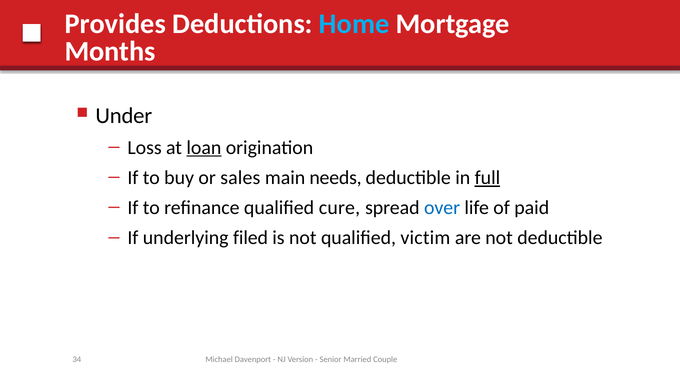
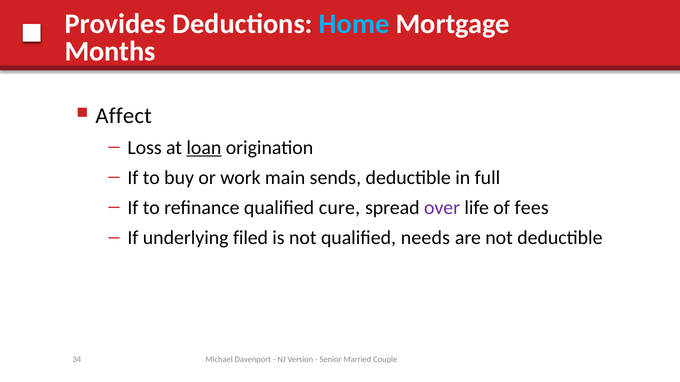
Under: Under -> Affect
sales: sales -> work
needs: needs -> sends
full underline: present -> none
over colour: blue -> purple
paid: paid -> fees
victim: victim -> needs
